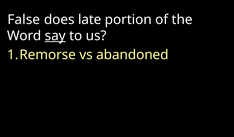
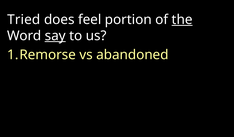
False: False -> Tried
late: late -> feel
the underline: none -> present
